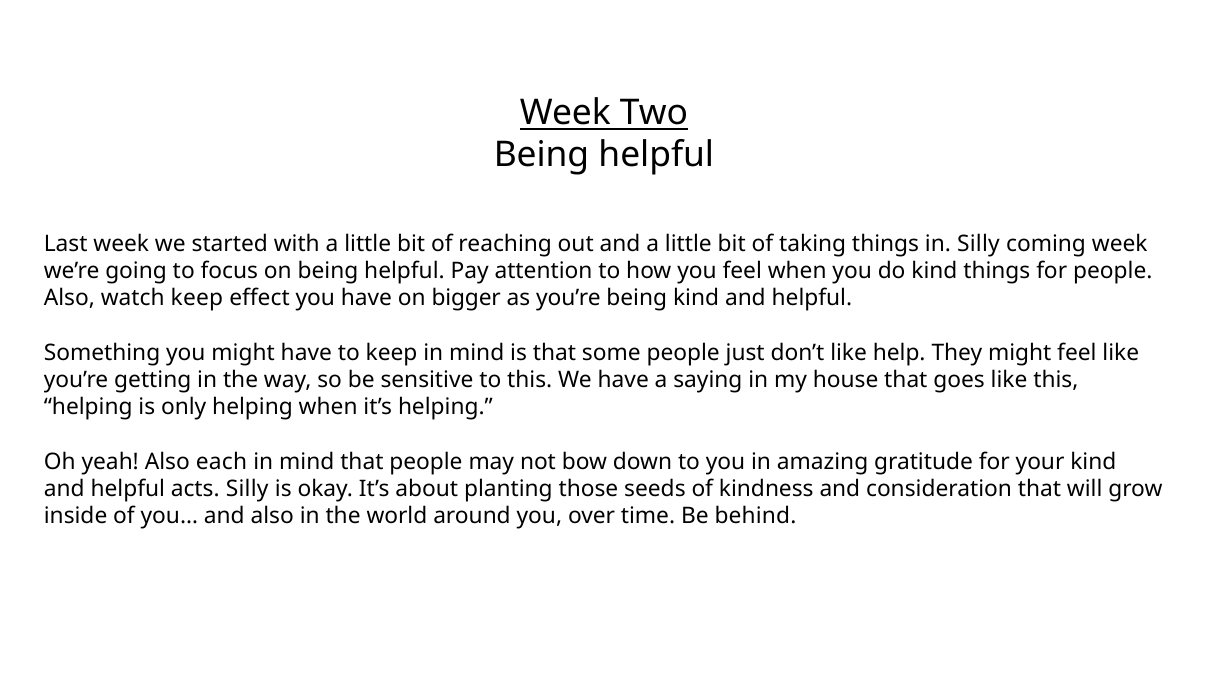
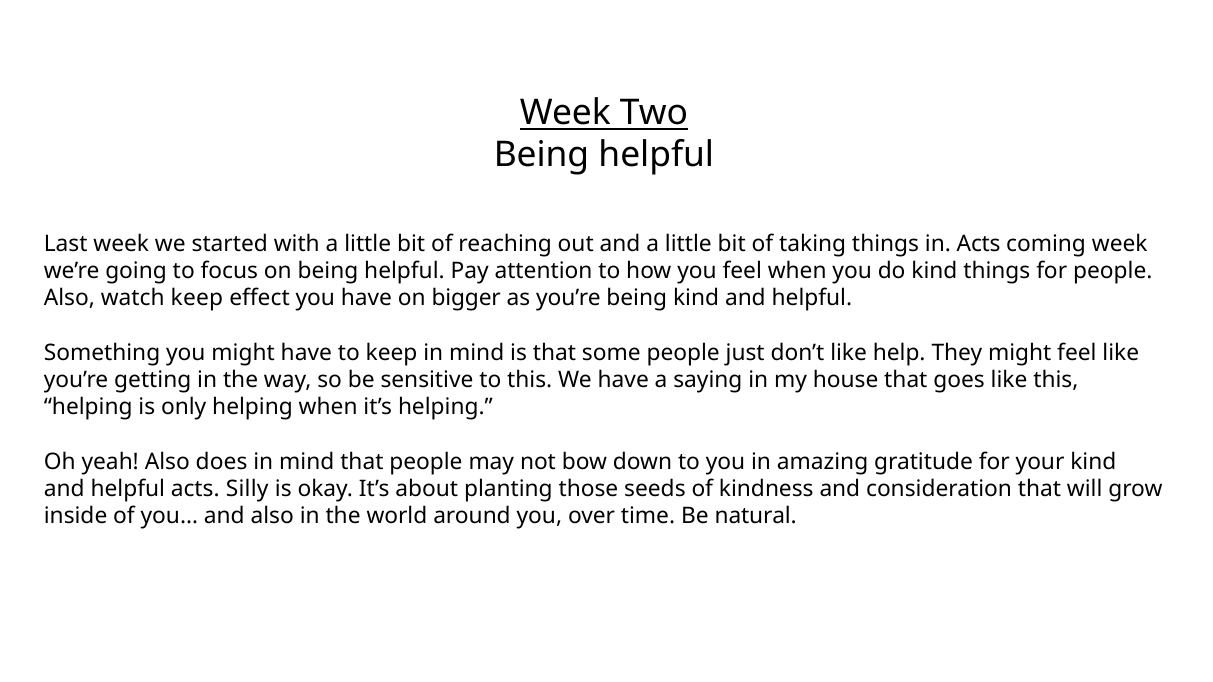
in Silly: Silly -> Acts
each: each -> does
behind: behind -> natural
